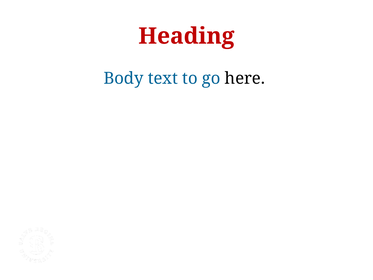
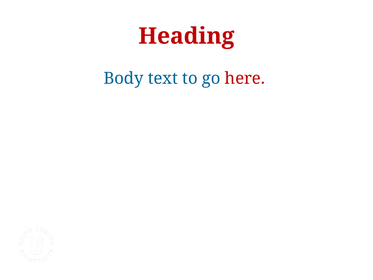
here colour: black -> red
